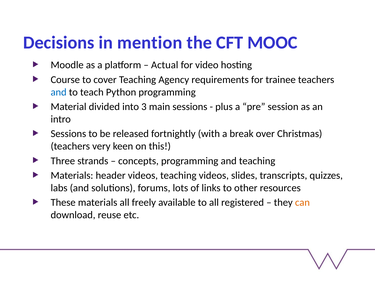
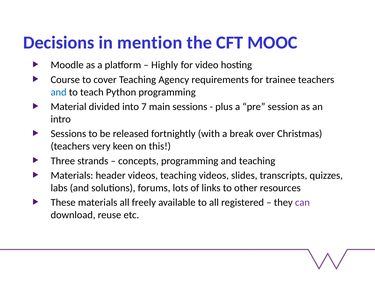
Actual: Actual -> Highly
3: 3 -> 7
can colour: orange -> purple
